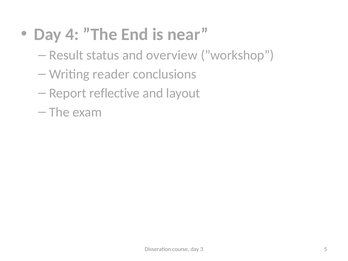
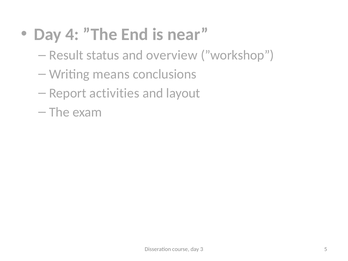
reader: reader -> means
reflective: reflective -> activities
